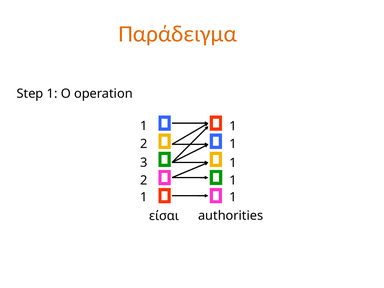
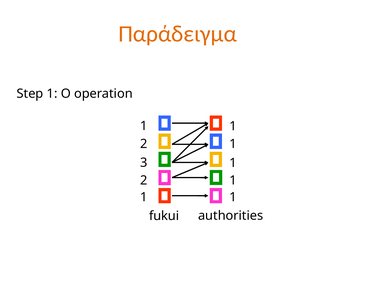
είσαι: είσαι -> fukui
